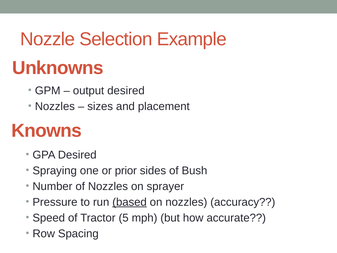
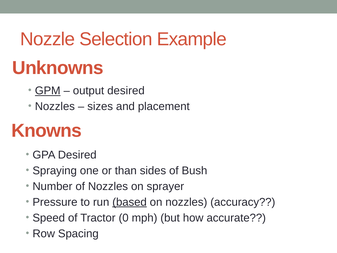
GPM underline: none -> present
prior: prior -> than
5: 5 -> 0
